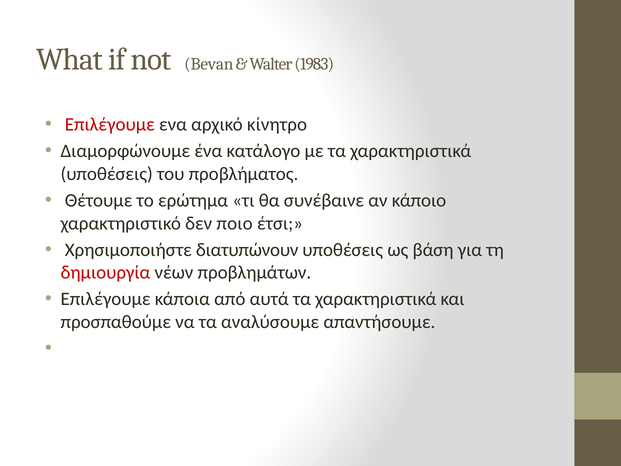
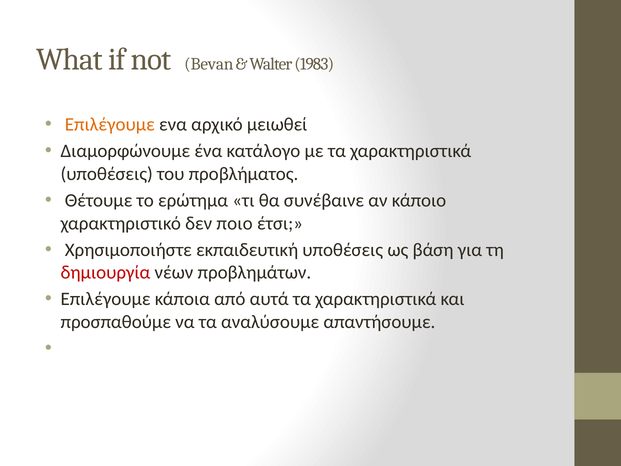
Επιλέγουμε at (110, 124) colour: red -> orange
κίνητρο: κίνητρο -> μειωθεί
διατυπώνουν: διατυπώνουν -> εκπαιδευτική
